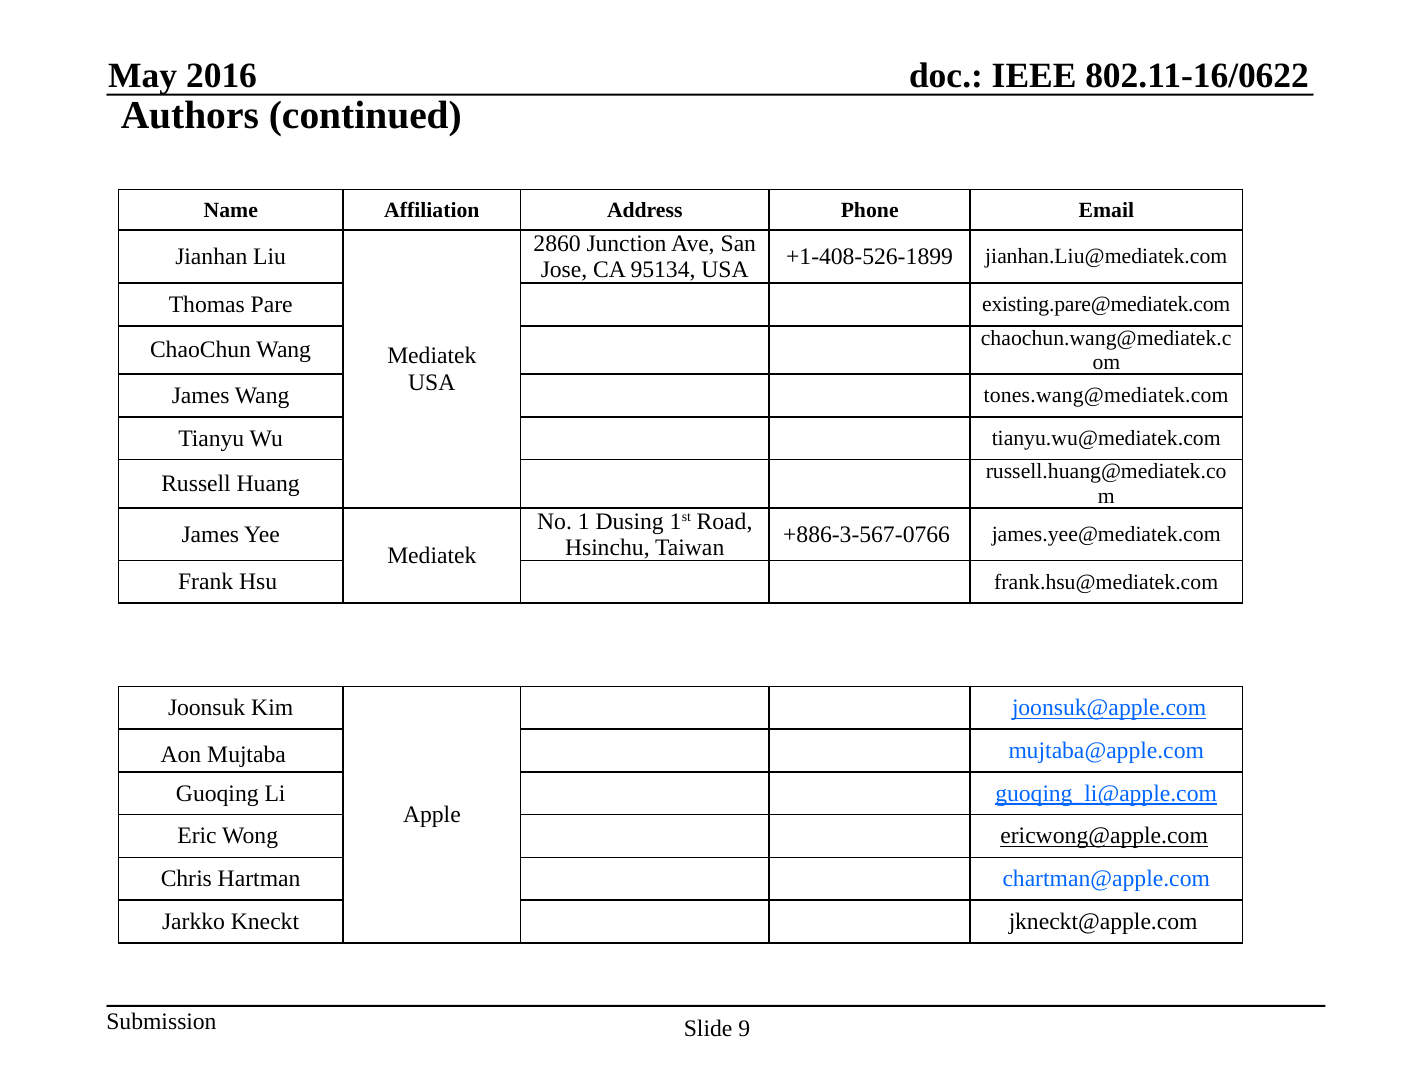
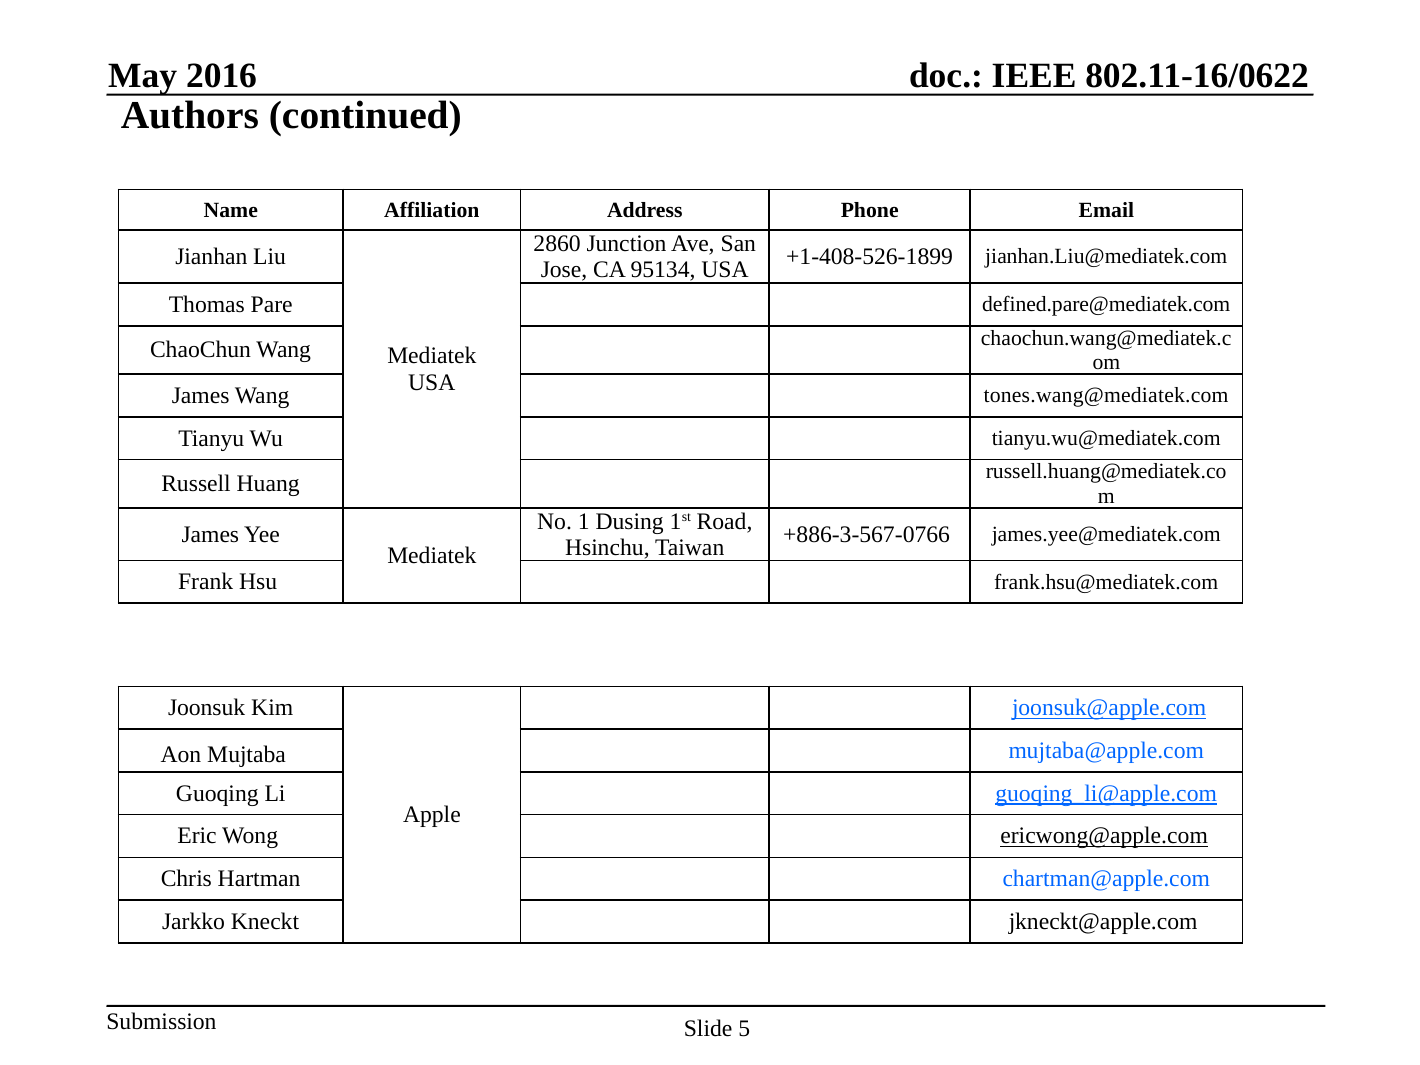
existing.pare@mediatek.com: existing.pare@mediatek.com -> defined.pare@mediatek.com
9: 9 -> 5
